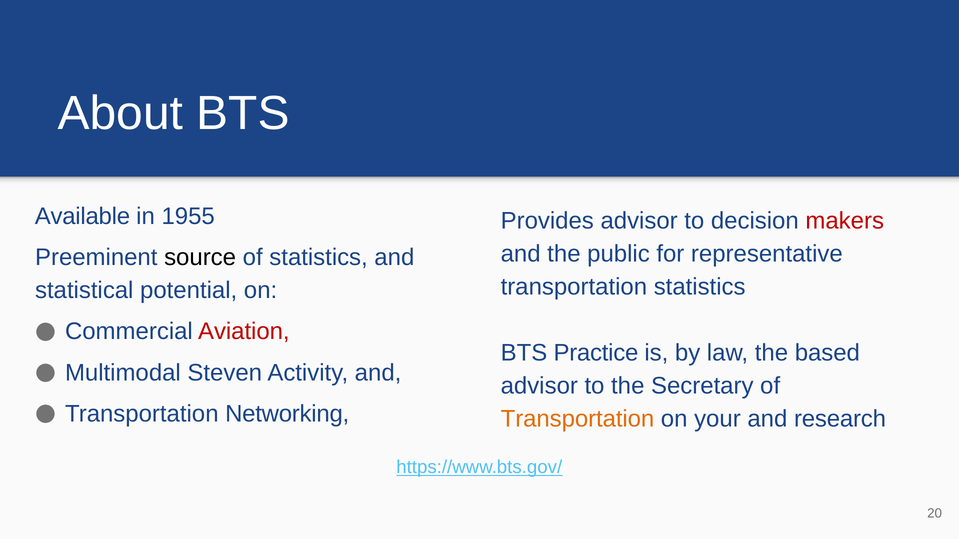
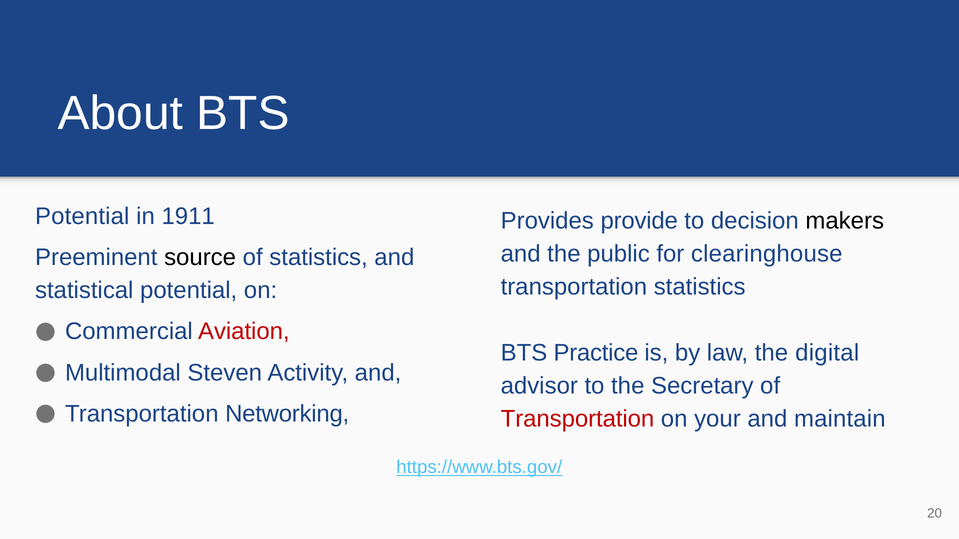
Available at (82, 217): Available -> Potential
1955: 1955 -> 1911
Provides advisor: advisor -> provide
makers colour: red -> black
representative: representative -> clearinghouse
based: based -> digital
Transportation at (578, 419) colour: orange -> red
research: research -> maintain
